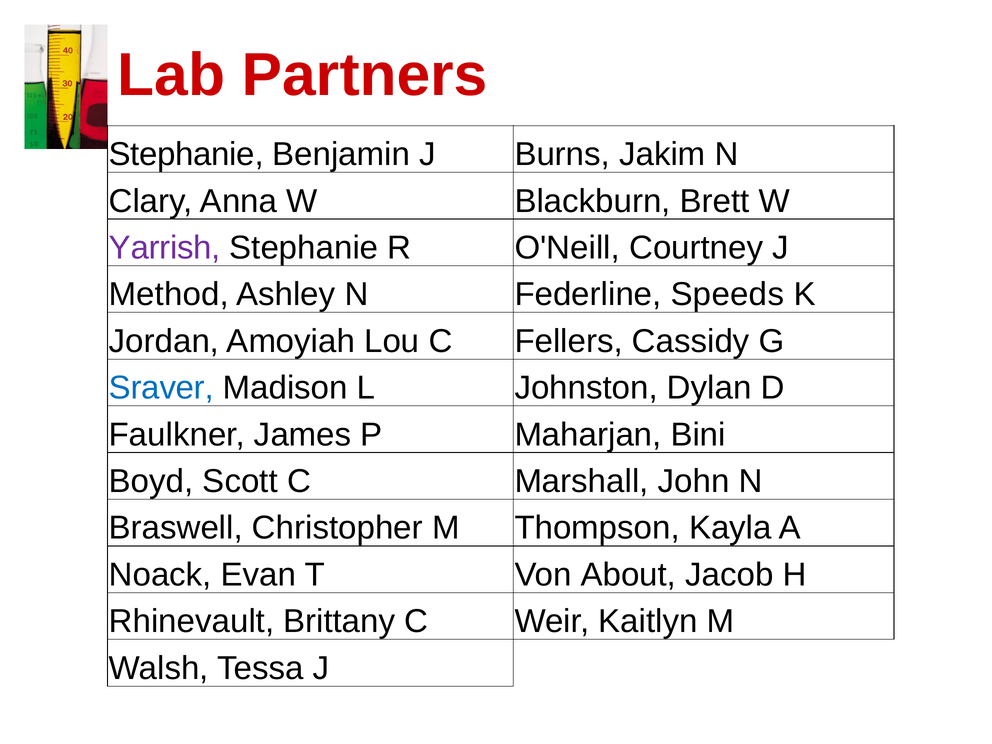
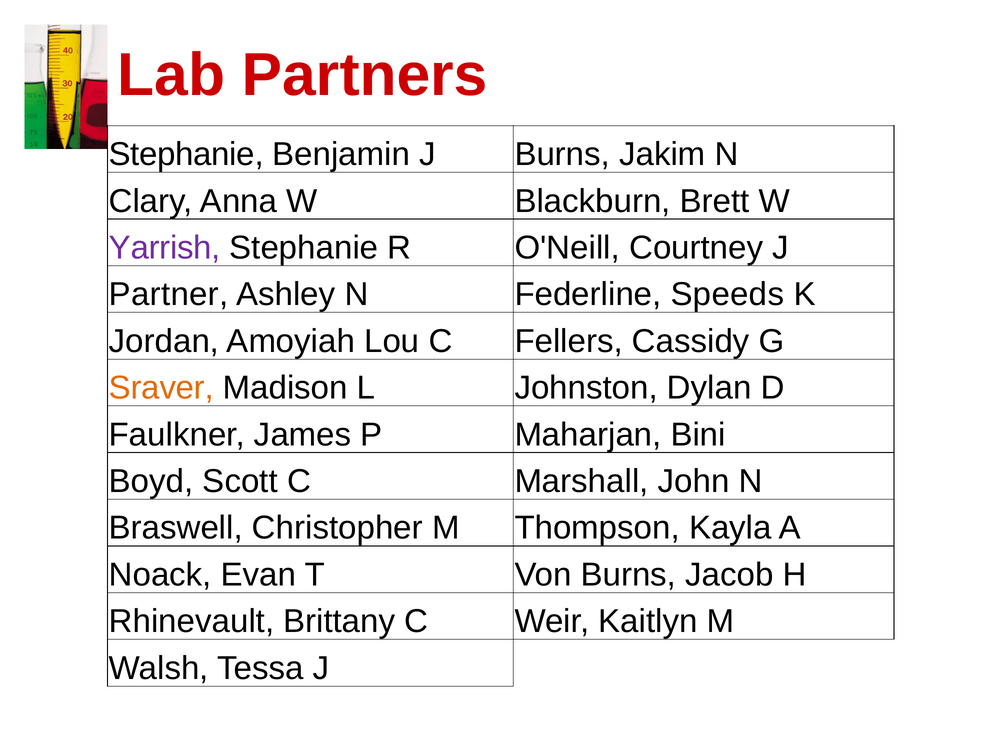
Method: Method -> Partner
Sraver colour: blue -> orange
Von About: About -> Burns
